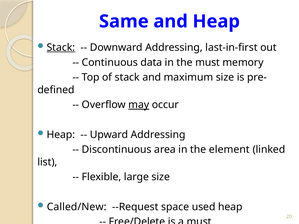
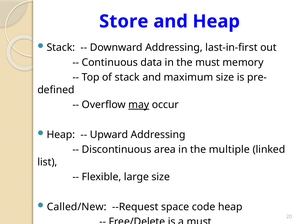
Same: Same -> Store
Stack at (61, 48) underline: present -> none
element: element -> multiple
used: used -> code
